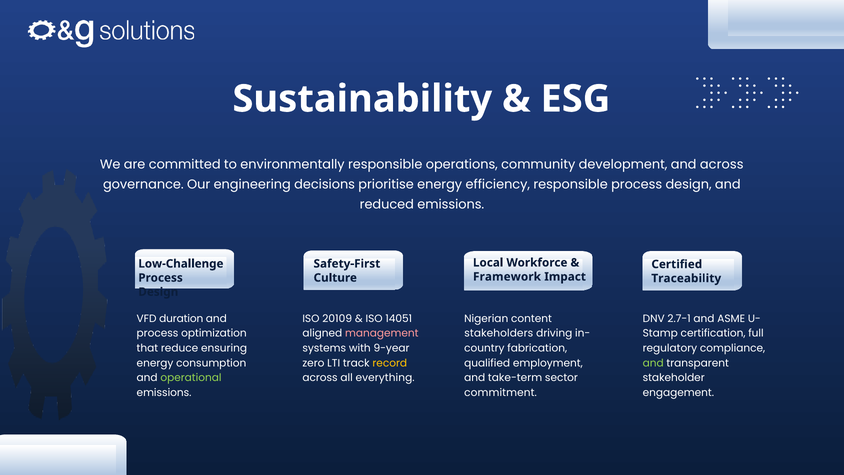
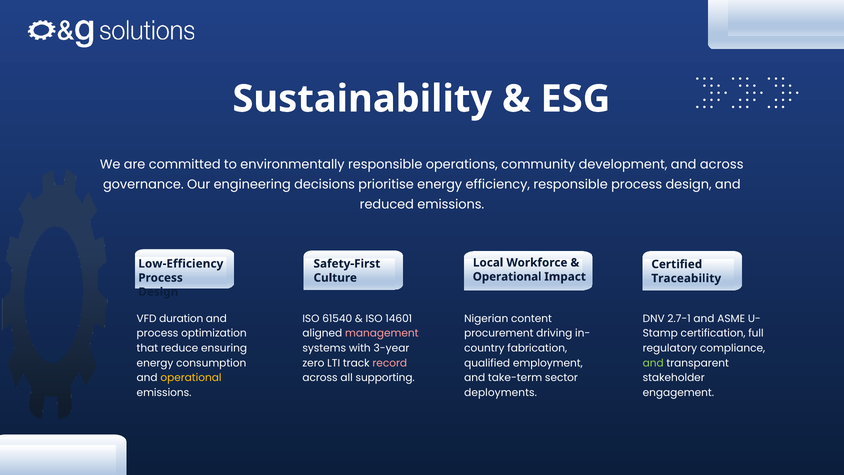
Low-Challenge: Low-Challenge -> Low-Efficiency
Framework at (507, 277): Framework -> Operational
20109: 20109 -> 61540
14051: 14051 -> 14601
stakeholders: stakeholders -> procurement
9-year: 9-year -> 3-year
record colour: yellow -> pink
operational at (191, 378) colour: light green -> yellow
everything: everything -> supporting
commitment: commitment -> deployments
